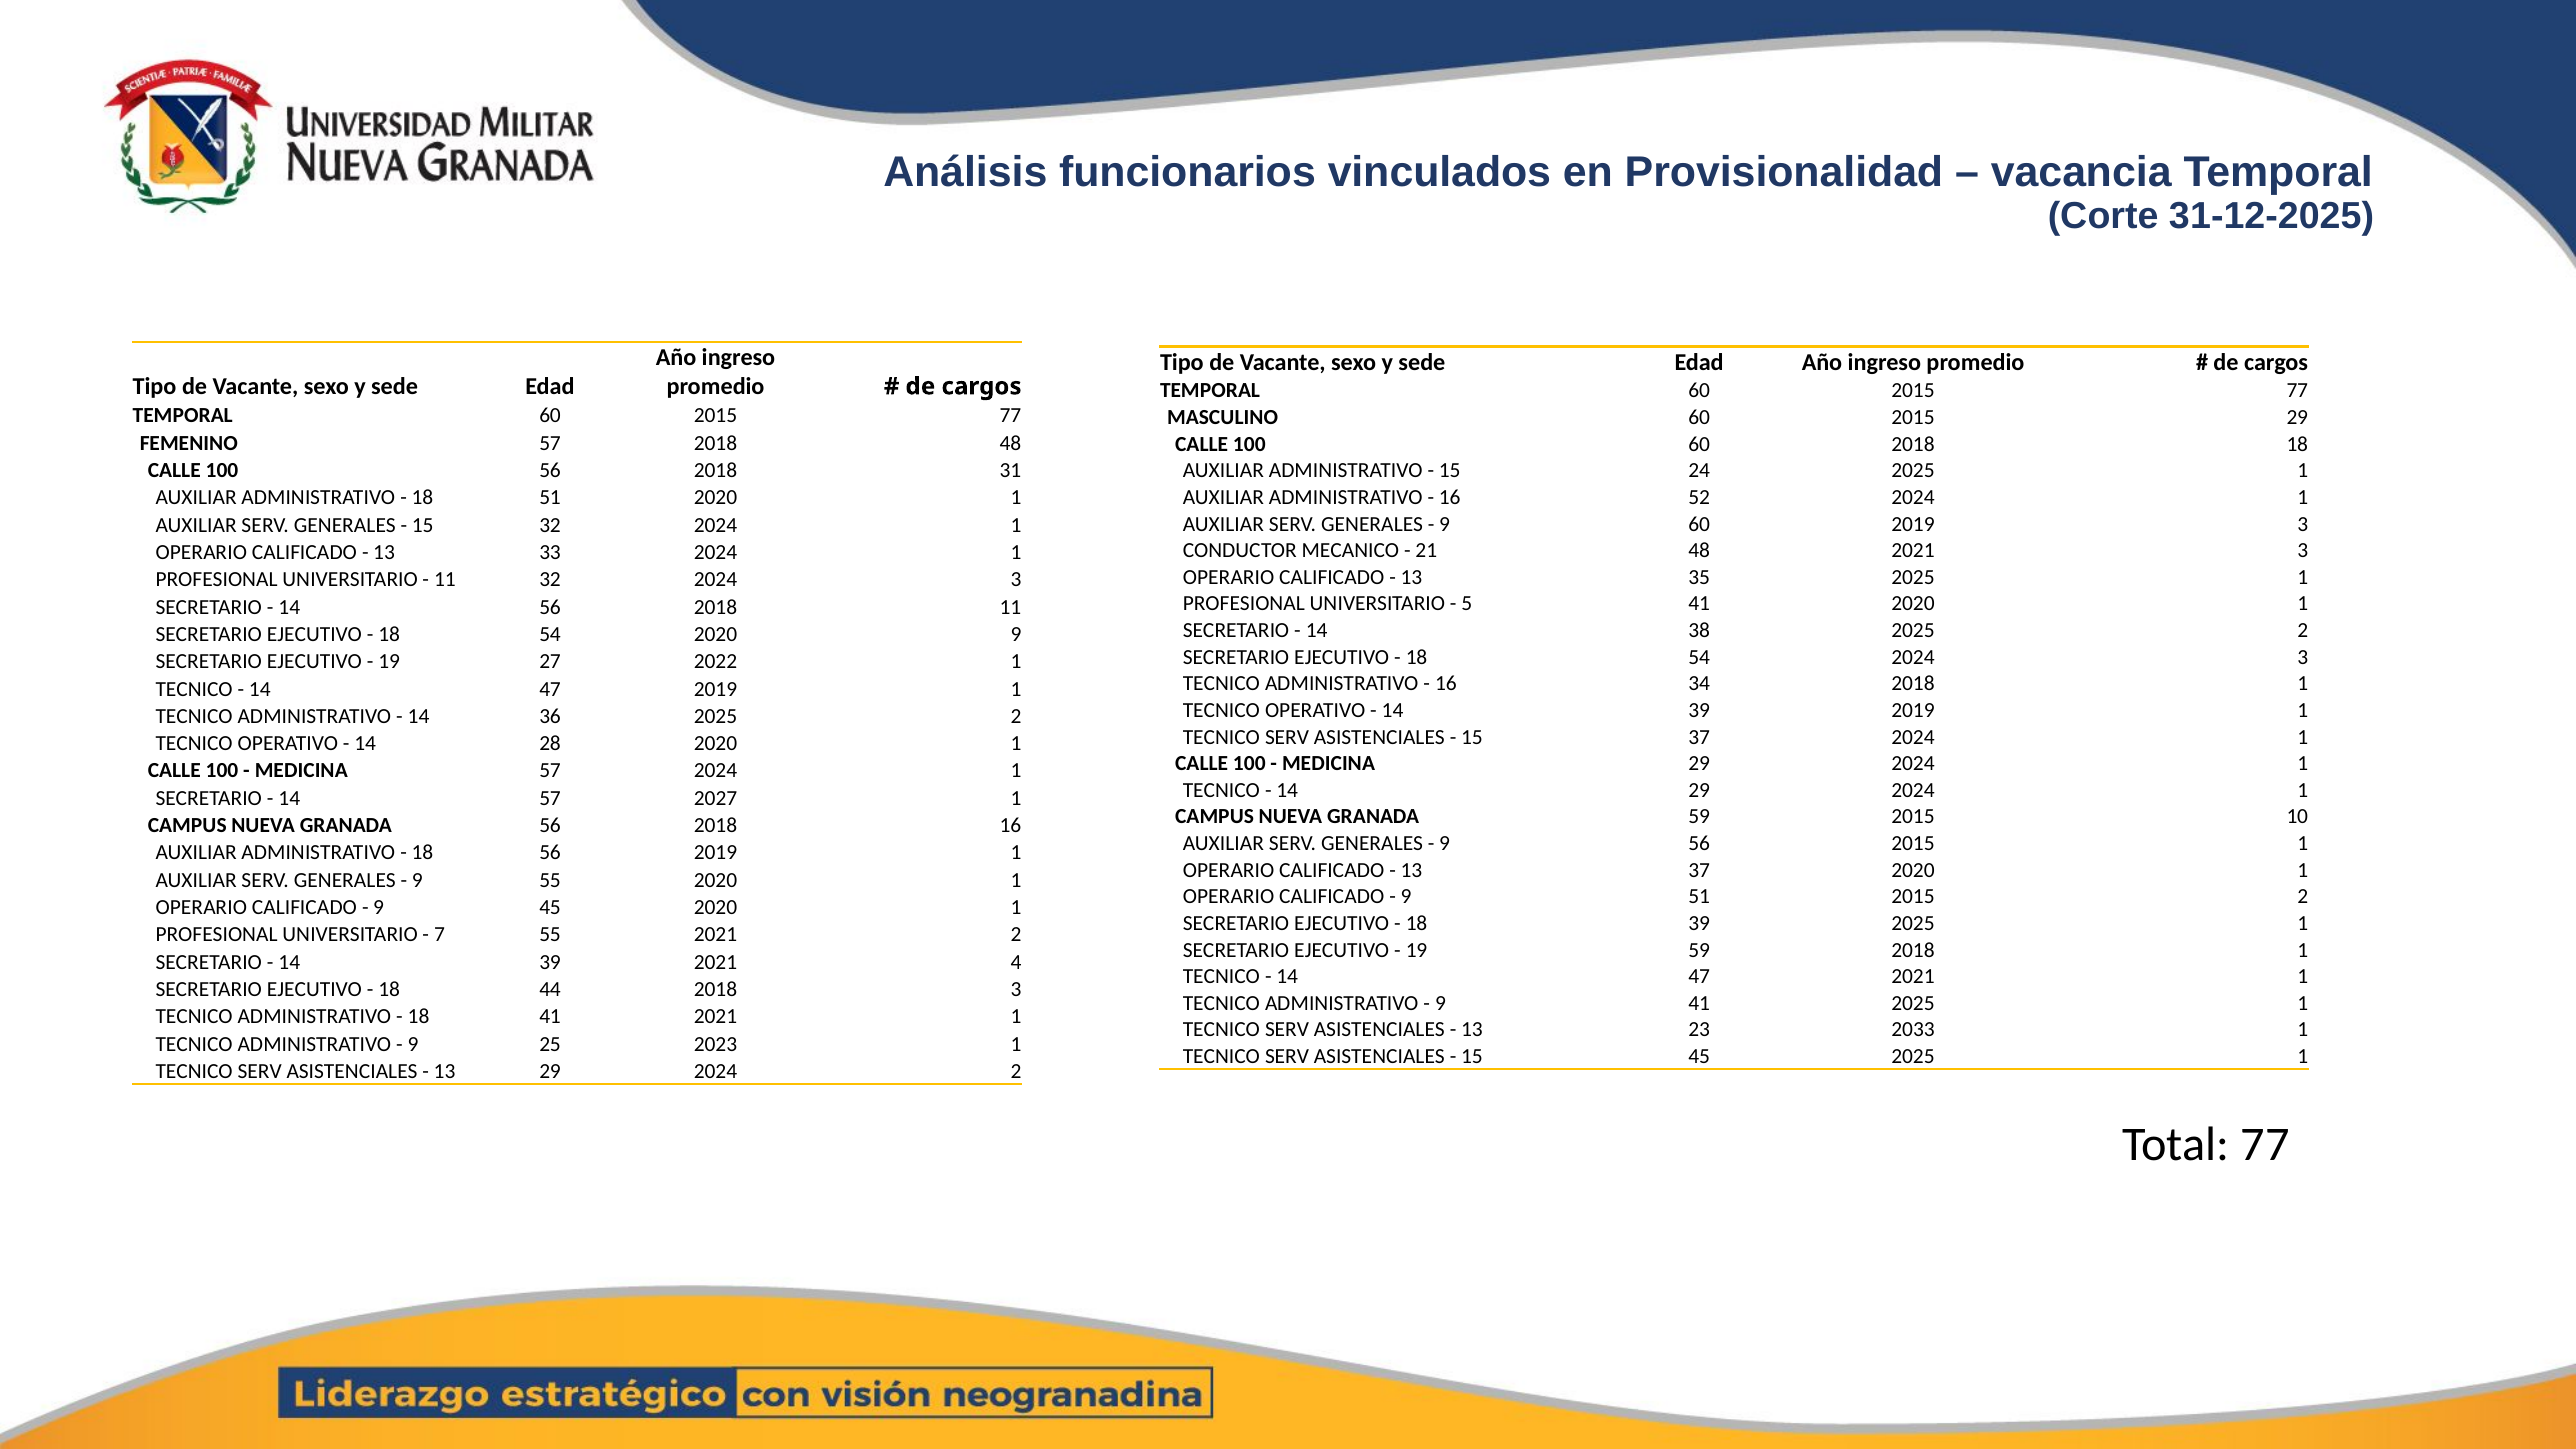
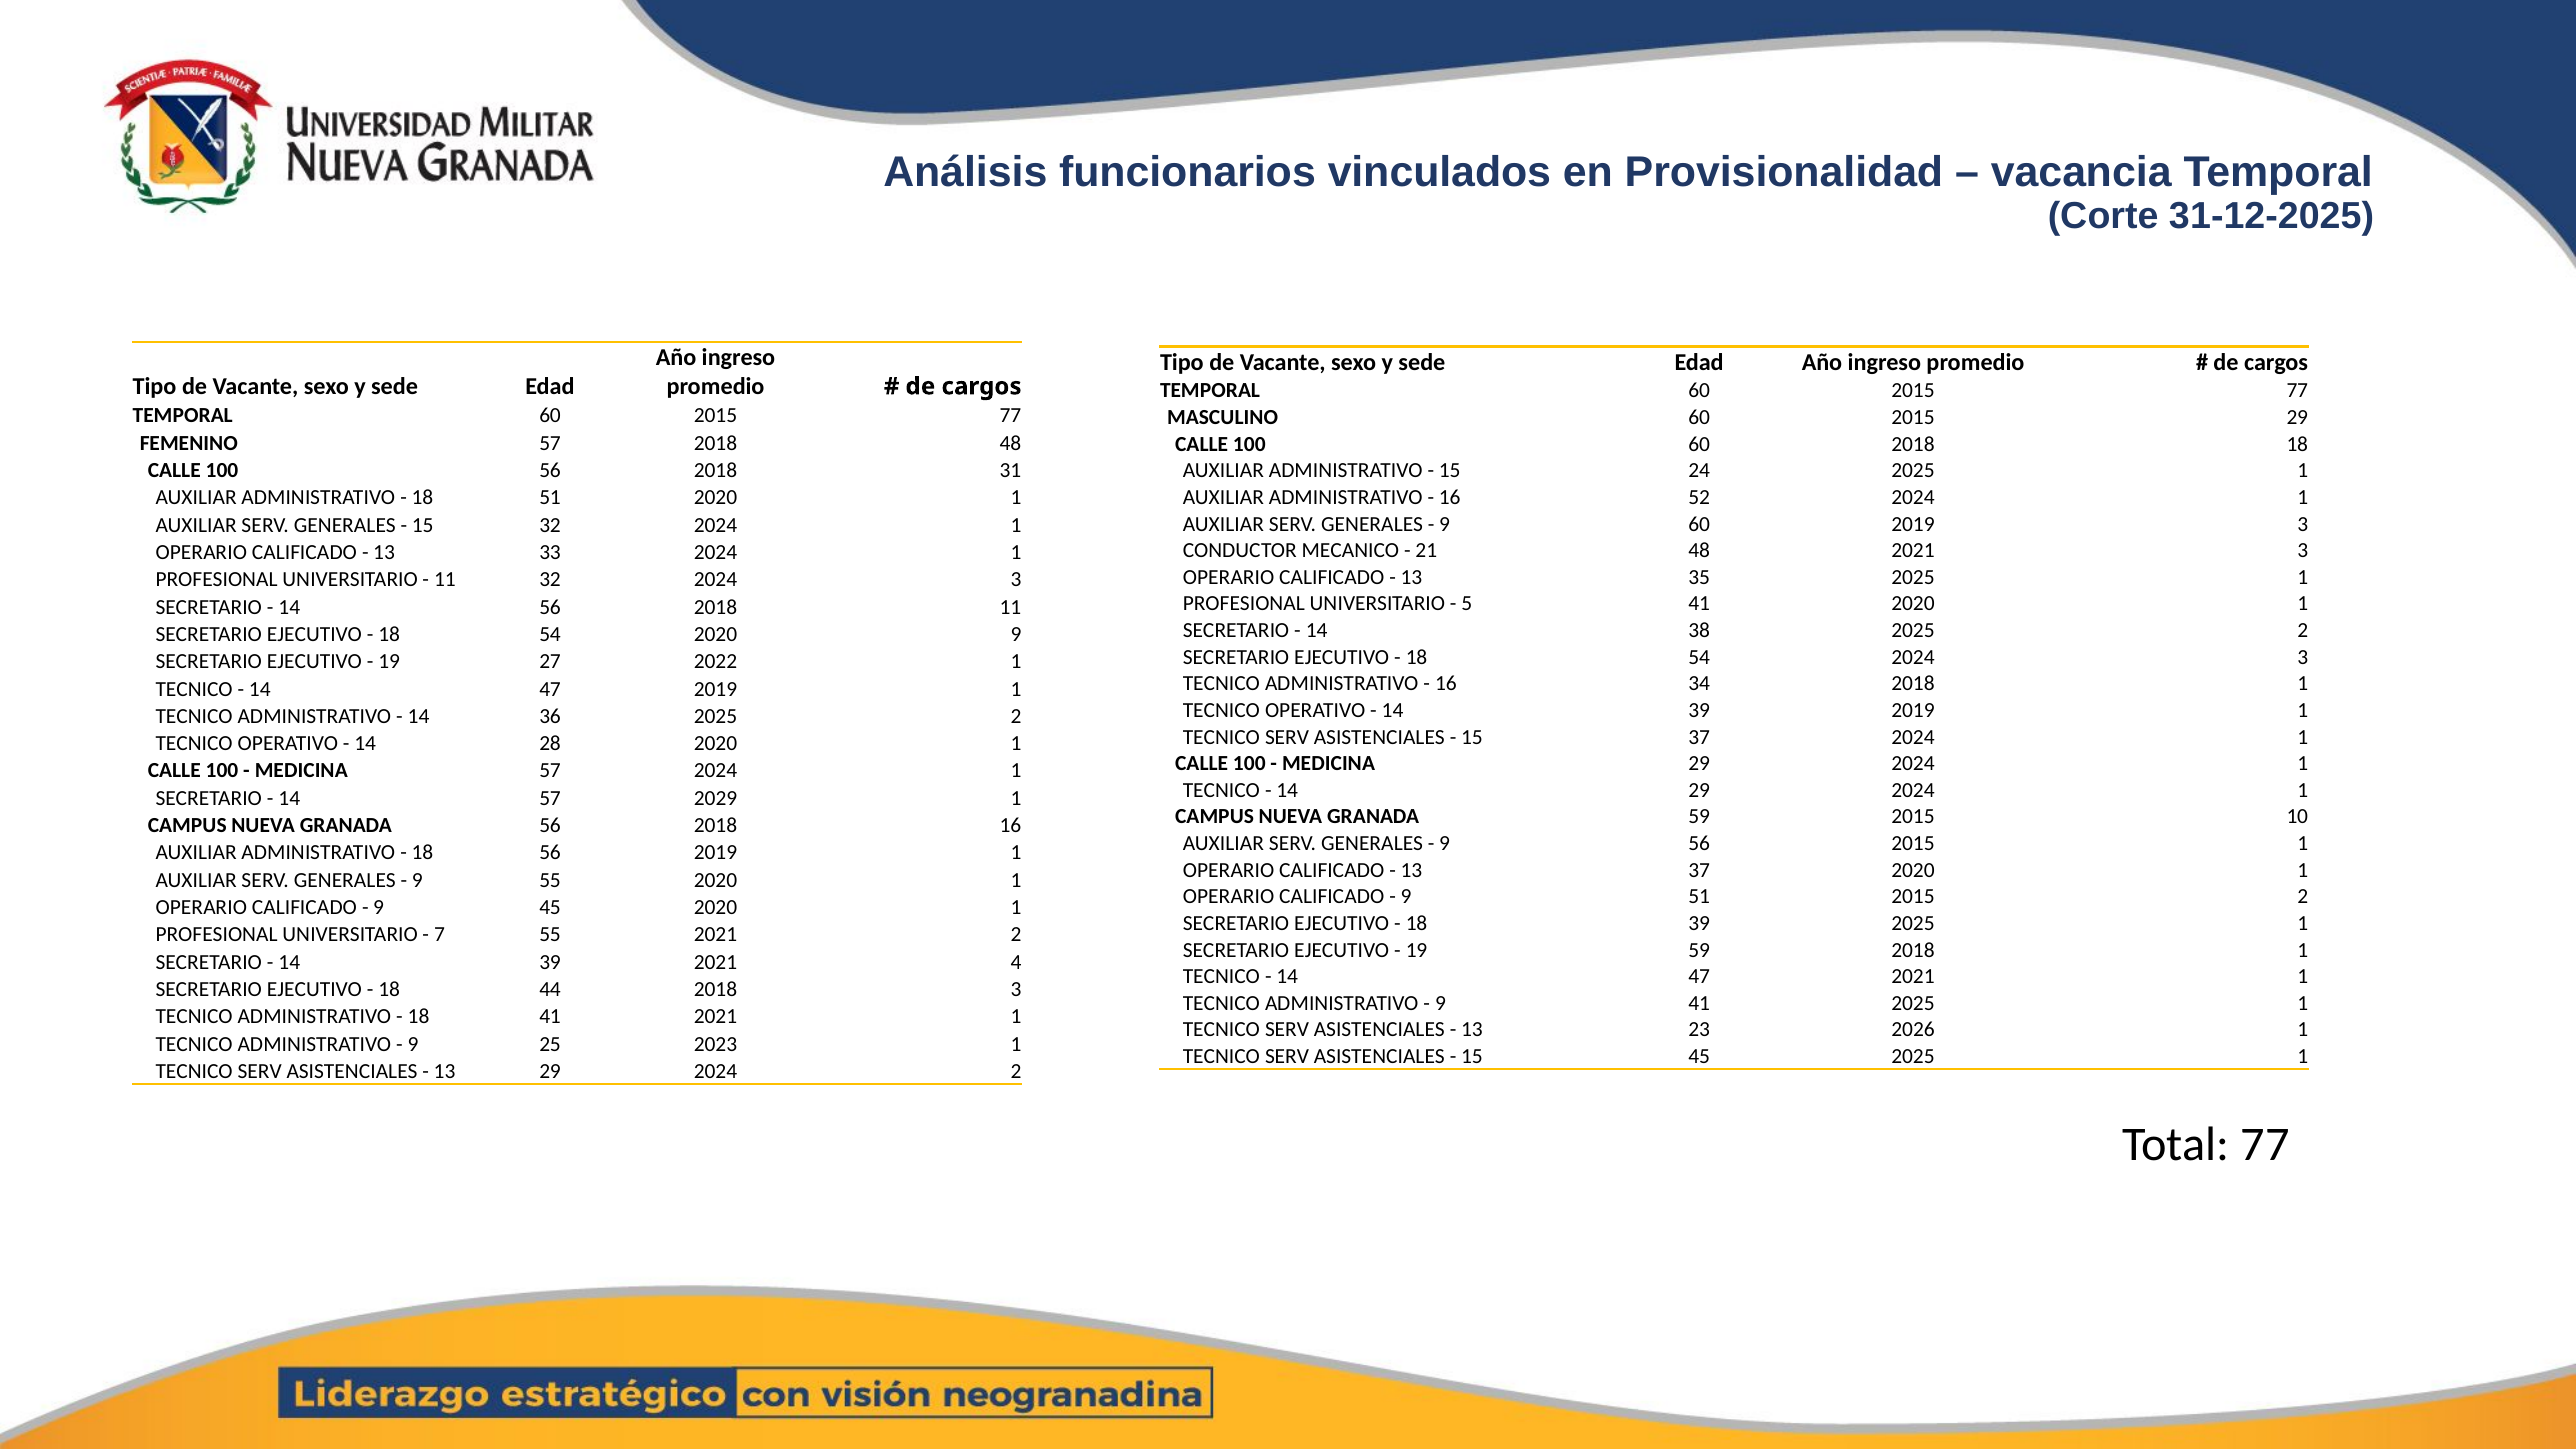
2027: 2027 -> 2029
2033: 2033 -> 2026
